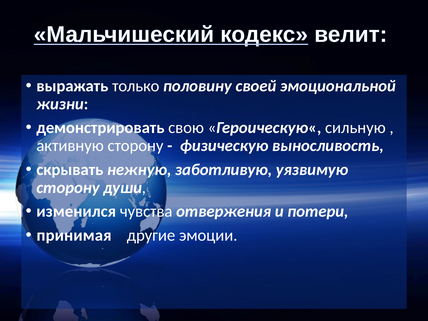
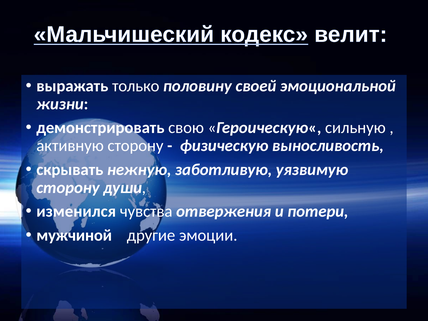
принимая: принимая -> мужчиной
